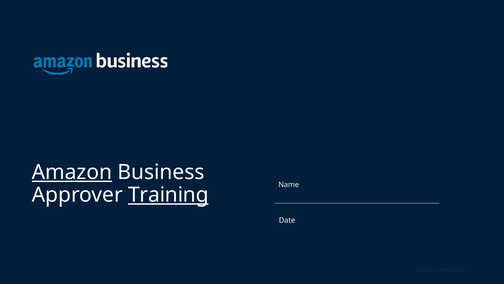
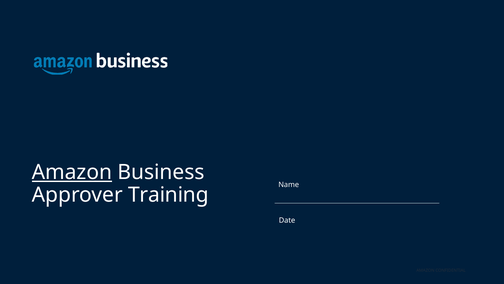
Training underline: present -> none
